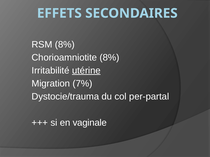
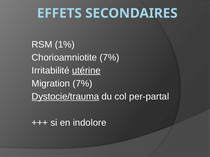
RSM 8%: 8% -> 1%
Chorioamniotite 8%: 8% -> 7%
Dystocie/trauma underline: none -> present
vaginale: vaginale -> indolore
